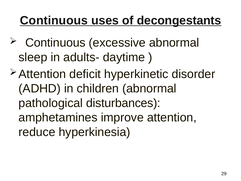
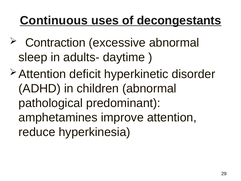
Continuous at (55, 43): Continuous -> Contraction
disturbances: disturbances -> predominant
